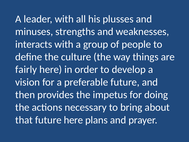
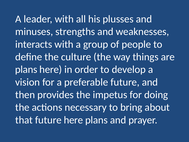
fairly at (26, 69): fairly -> plans
